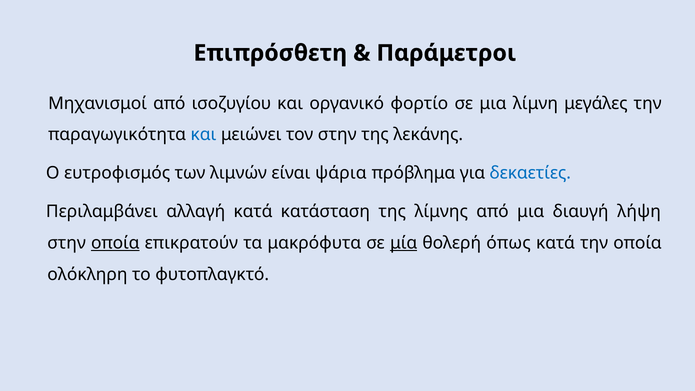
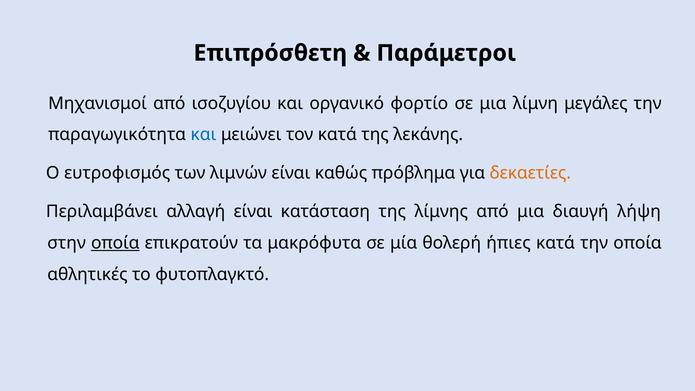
τον στην: στην -> κατά
ψάρια: ψάρια -> καθώς
δεκαετίες colour: blue -> orange
αλλαγή κατά: κατά -> είναι
μία underline: present -> none
όπως: όπως -> ήπιες
ολόκληρη: ολόκληρη -> αθλητικές
